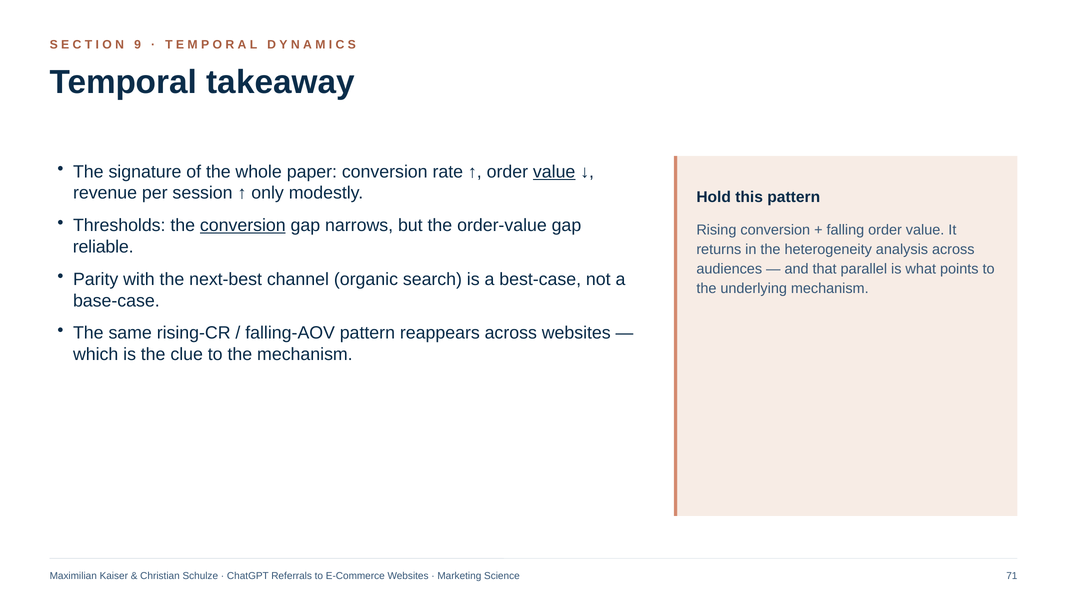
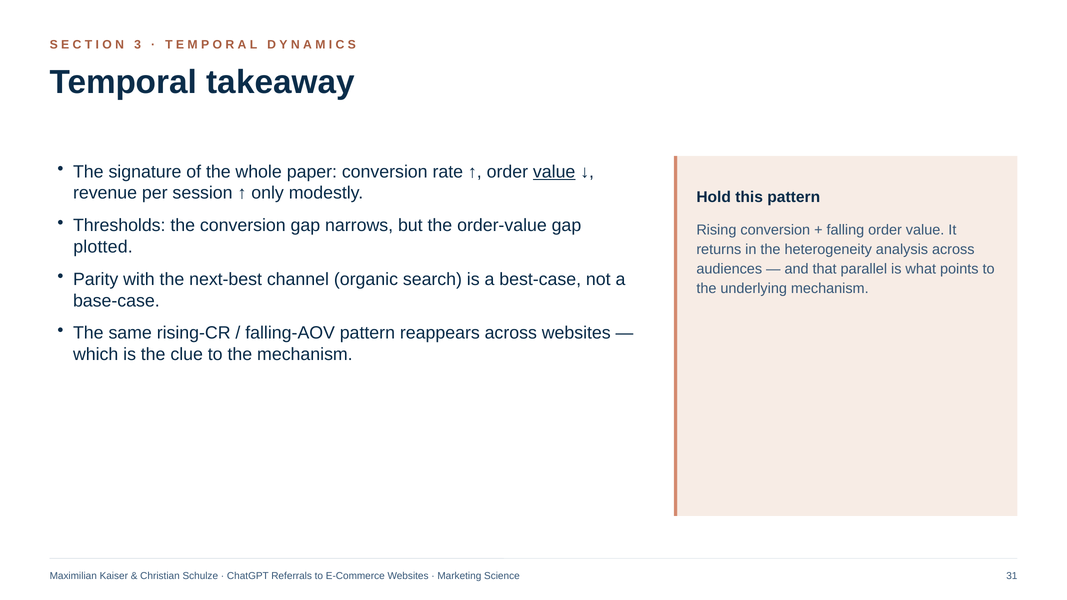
9: 9 -> 3
conversion at (243, 226) underline: present -> none
reliable: reliable -> plotted
71: 71 -> 31
